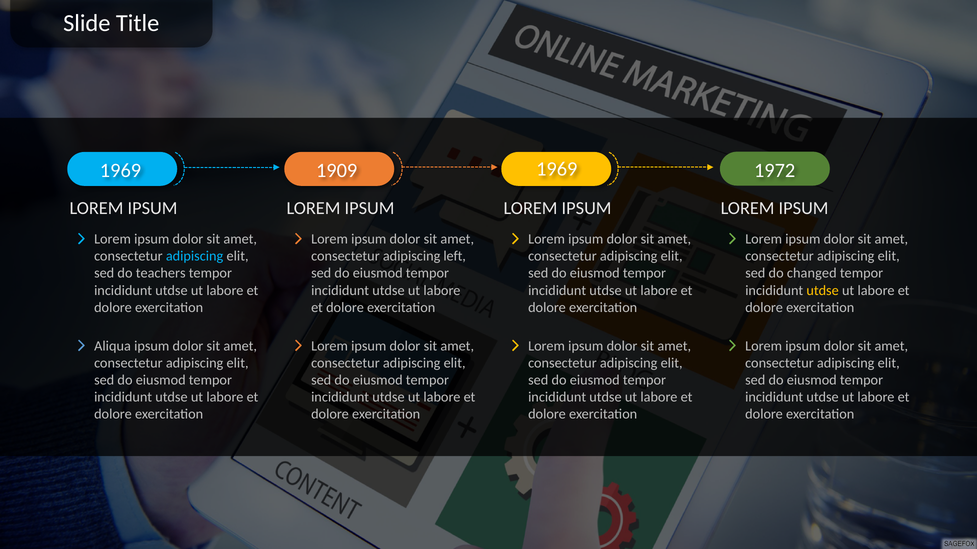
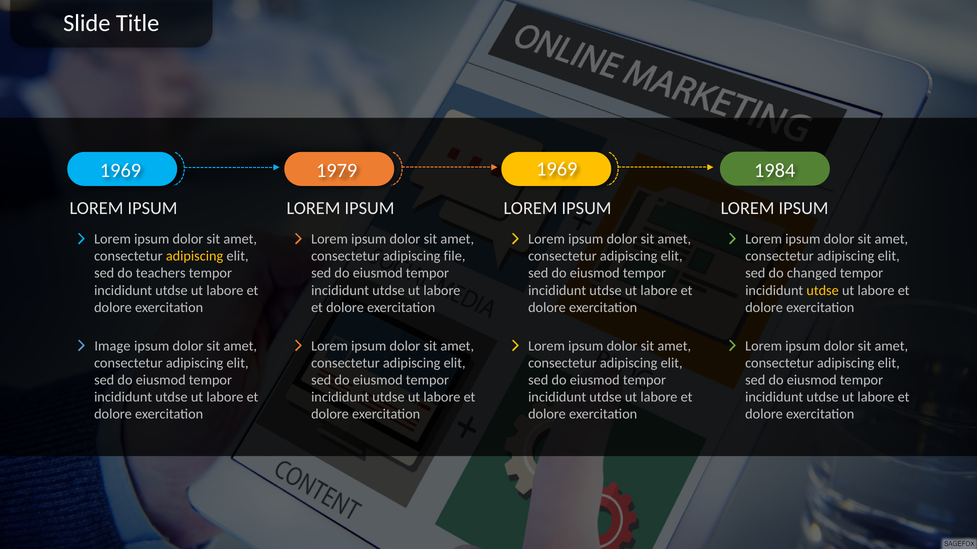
1909: 1909 -> 1979
1972: 1972 -> 1984
adipiscing at (195, 256) colour: light blue -> yellow
left: left -> file
Aliqua: Aliqua -> Image
